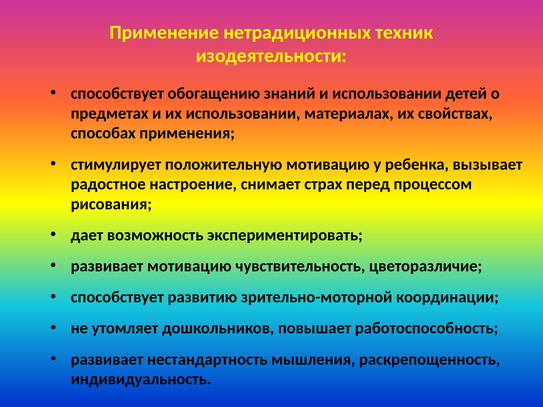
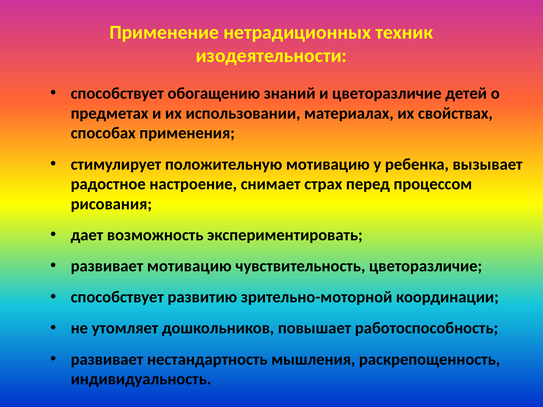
и использовании: использовании -> цветоразличие
